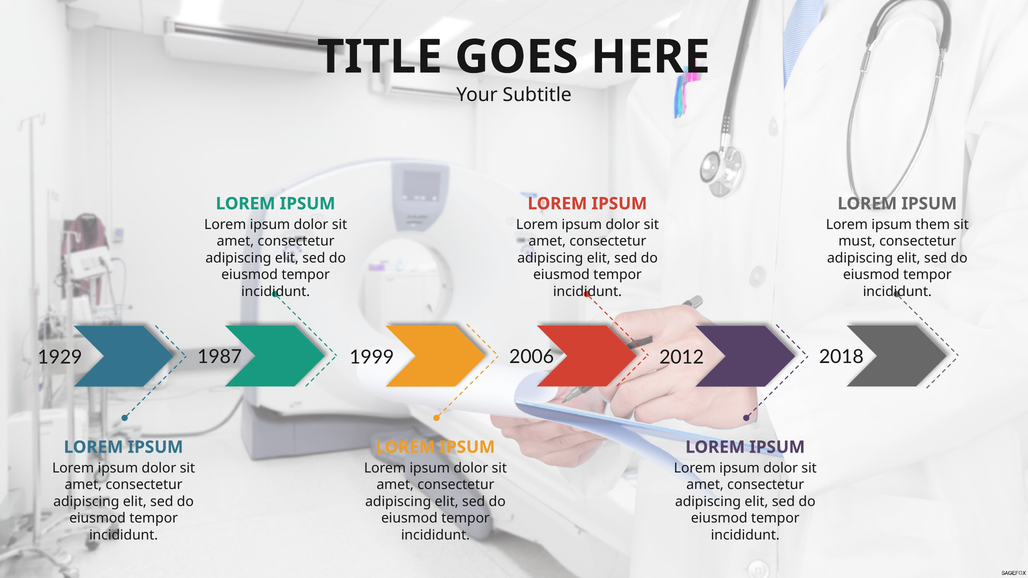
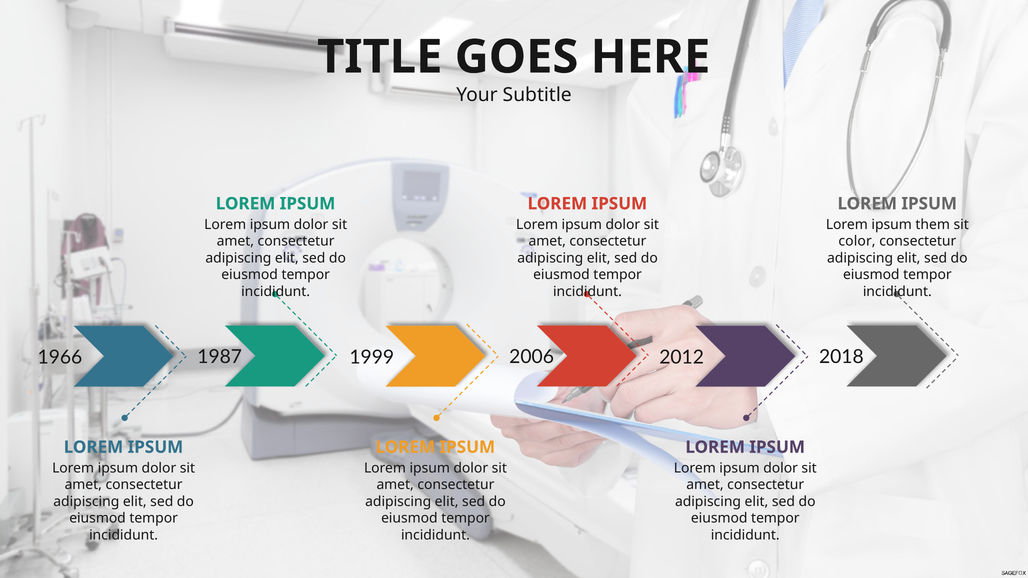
must: must -> color
1929: 1929 -> 1966
